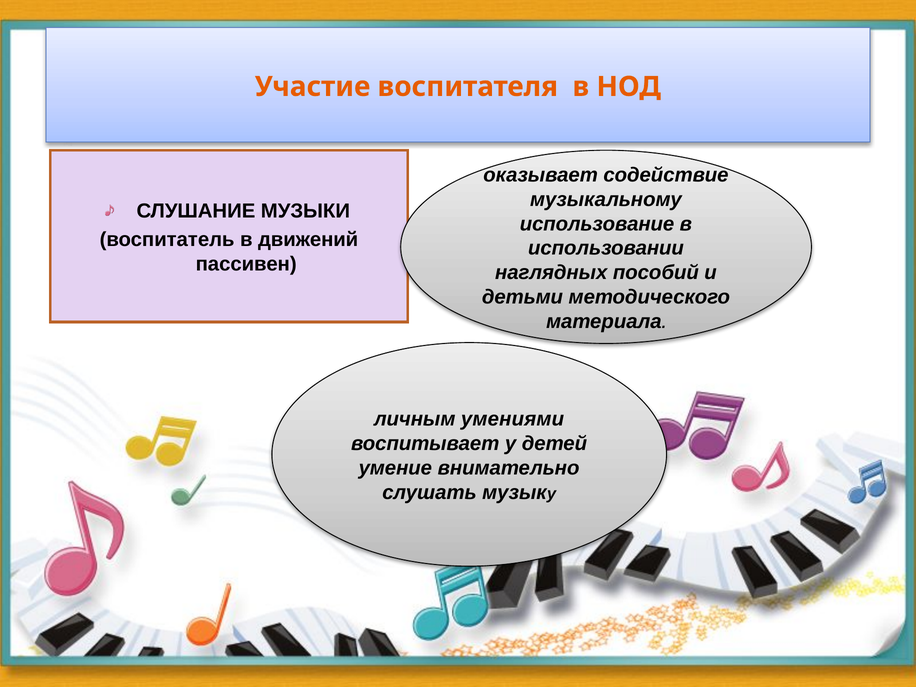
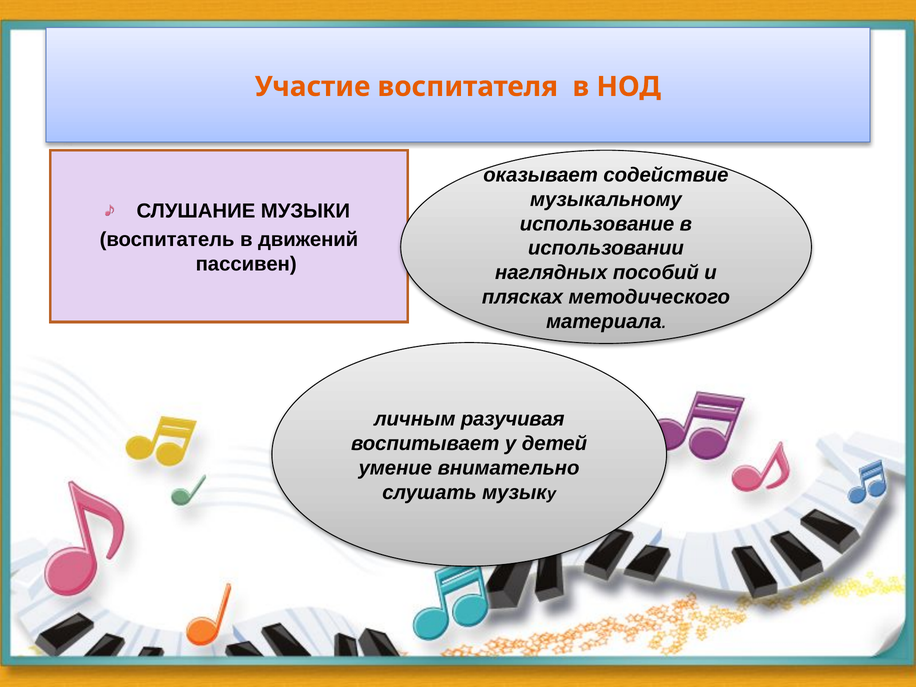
детьми: детьми -> плясках
умениями: умениями -> разучивая
